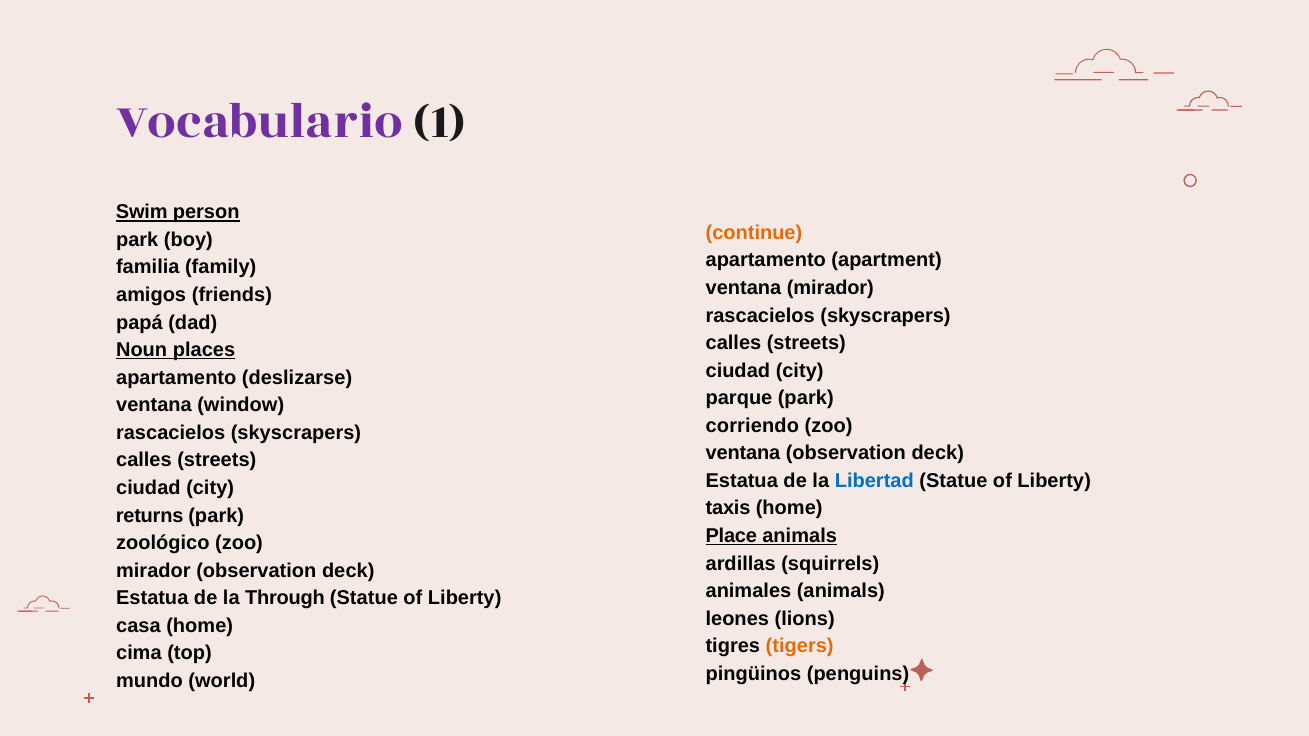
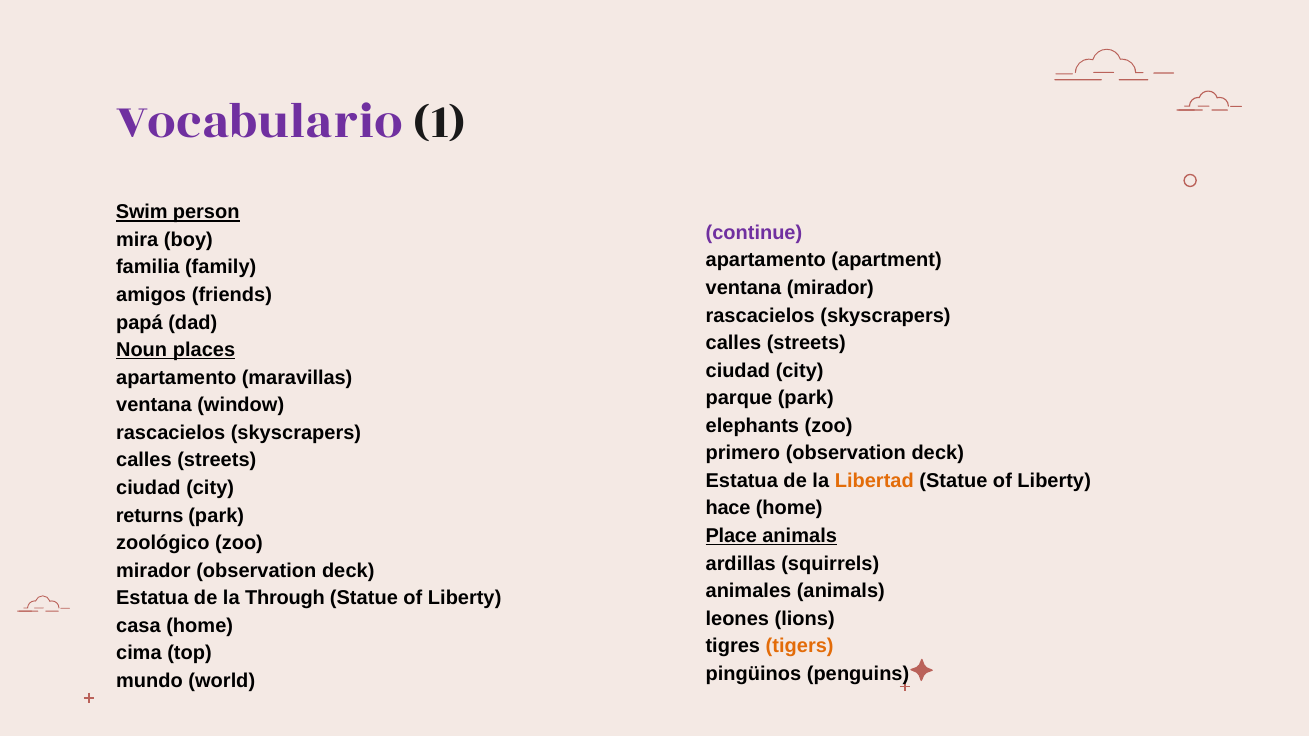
continue colour: orange -> purple
park at (137, 240): park -> mira
deslizarse: deslizarse -> maravillas
corriendo: corriendo -> elephants
ventana at (743, 453): ventana -> primero
Libertad colour: blue -> orange
taxis: taxis -> hace
